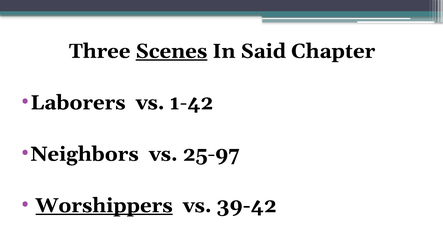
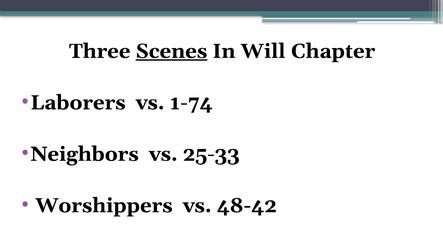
Said: Said -> Will
1-42: 1-42 -> 1-74
25-97: 25-97 -> 25-33
Worshippers underline: present -> none
39-42: 39-42 -> 48-42
